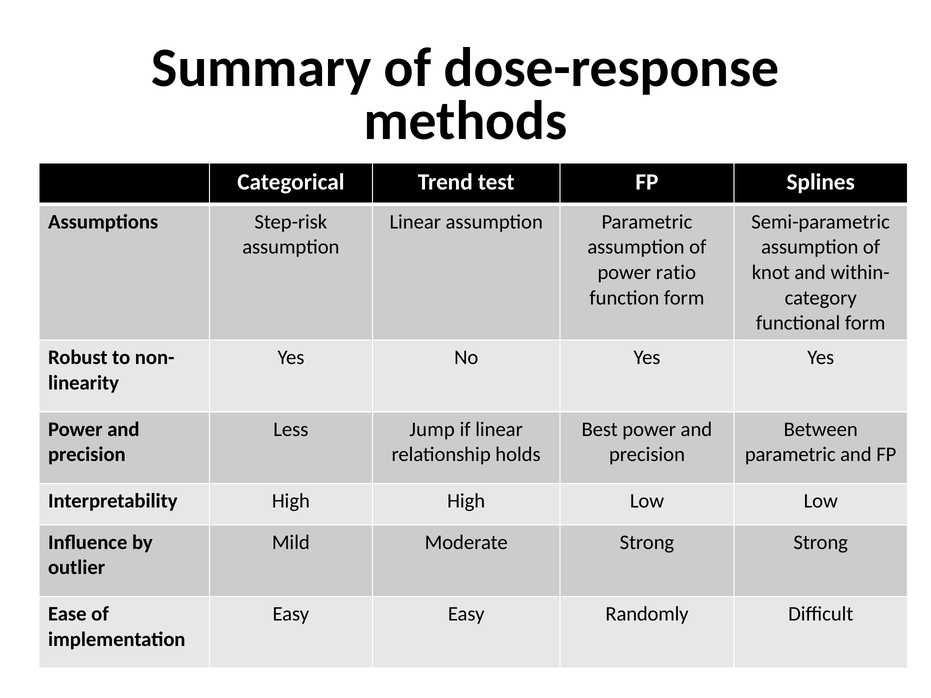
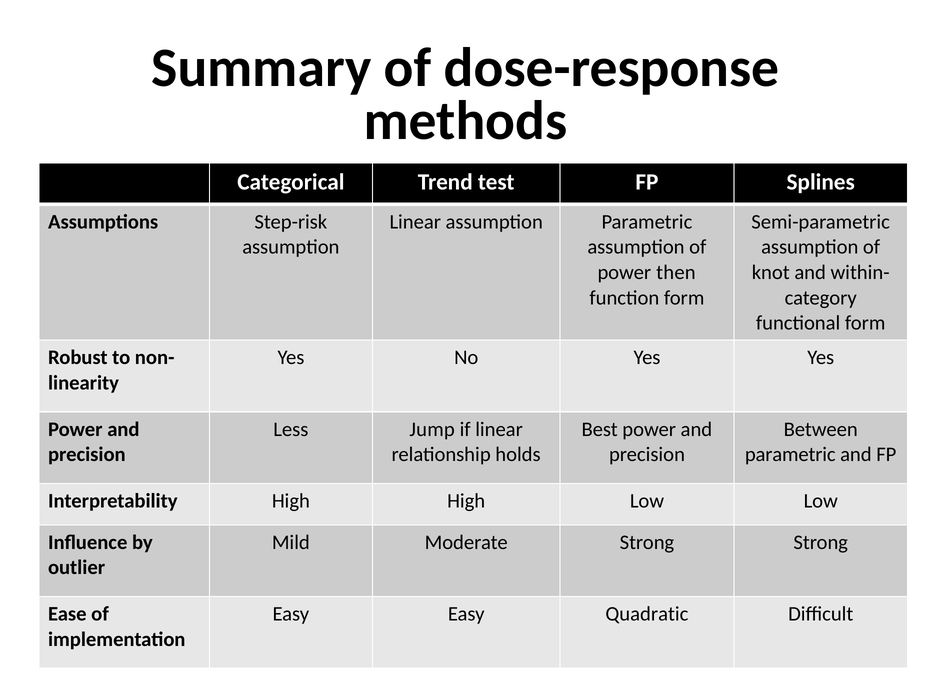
ratio: ratio -> then
Randomly: Randomly -> Quadratic
